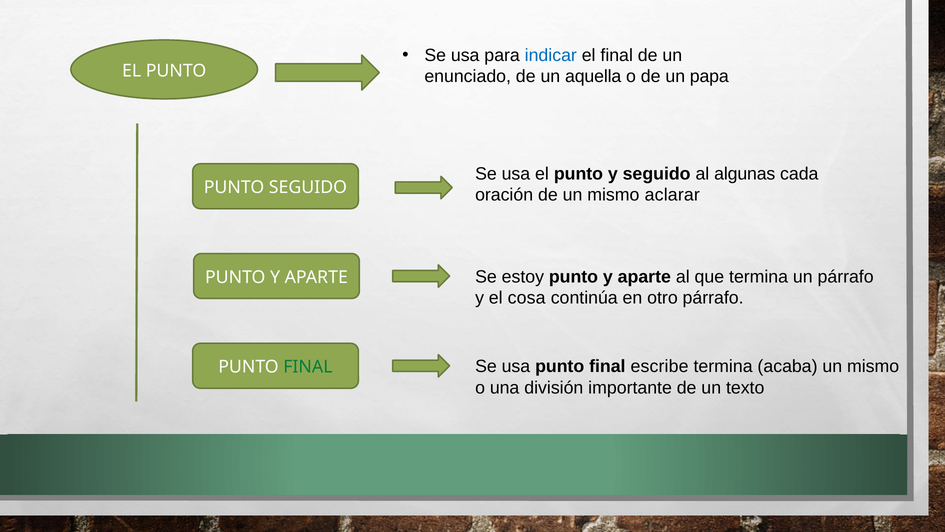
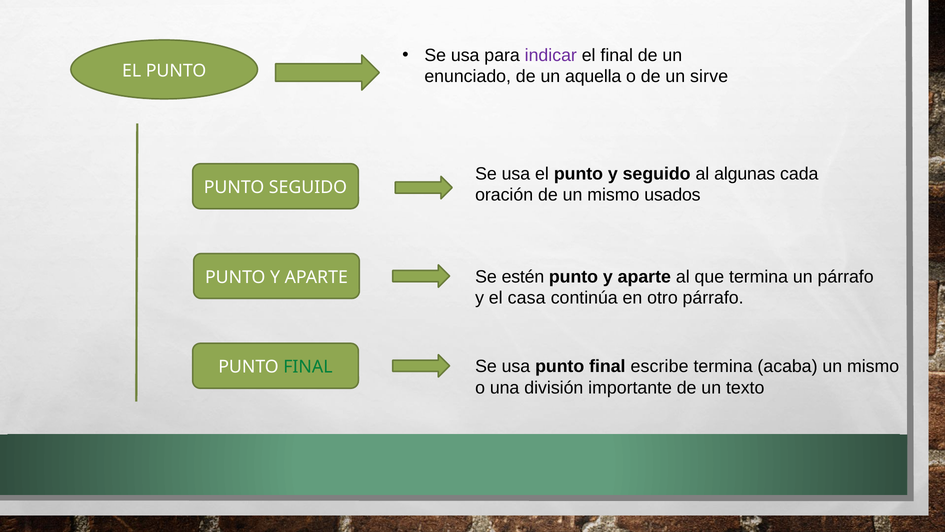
indicar colour: blue -> purple
papa: papa -> sirve
aclarar: aclarar -> usados
estoy: estoy -> estén
cosa: cosa -> casa
